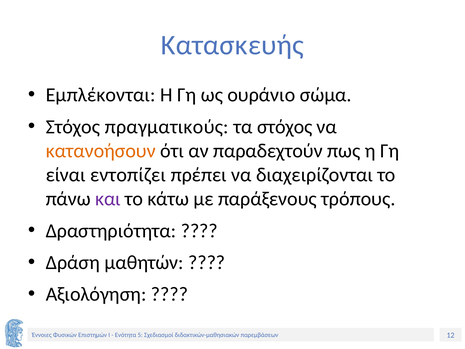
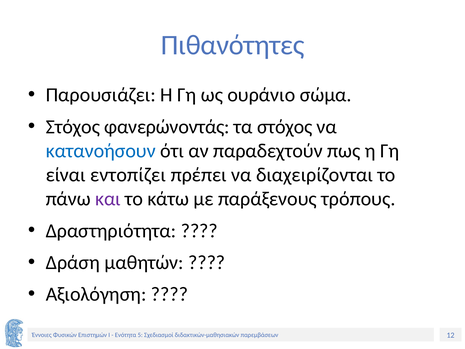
Κατασκευής: Κατασκευής -> Πιθανότητες
Εμπλέκονται: Εμπλέκονται -> Παρουσιάζει
πραγματικούς: πραγματικούς -> φανερώνοντάς
κατανοήσουν colour: orange -> blue
